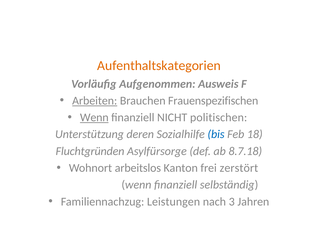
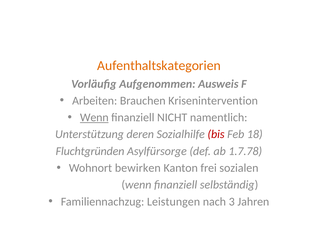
Arbeiten underline: present -> none
Frauenspezifischen: Frauenspezifischen -> Krisenintervention
politischen: politischen -> namentlich
bis colour: blue -> red
8.7.18: 8.7.18 -> 1.7.78
arbeitslos: arbeitslos -> bewirken
zerstört: zerstört -> sozialen
